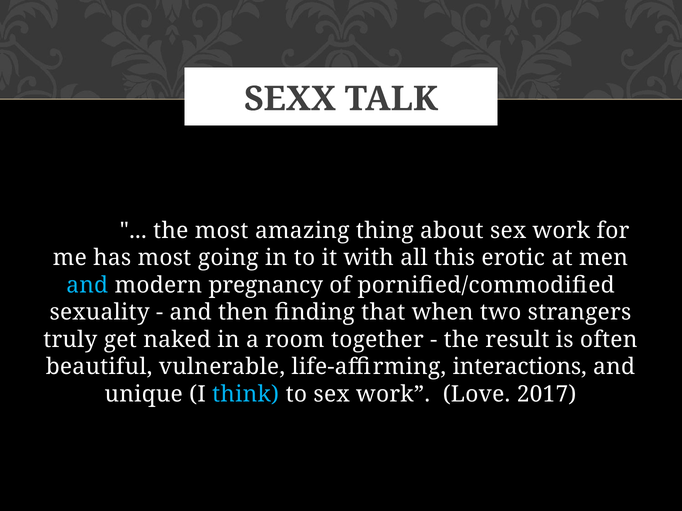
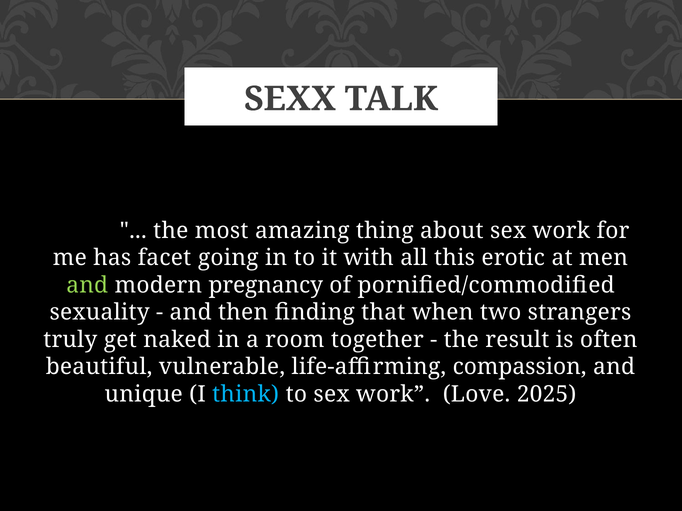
has most: most -> facet
and at (87, 285) colour: light blue -> light green
interactions: interactions -> compassion
2017: 2017 -> 2025
